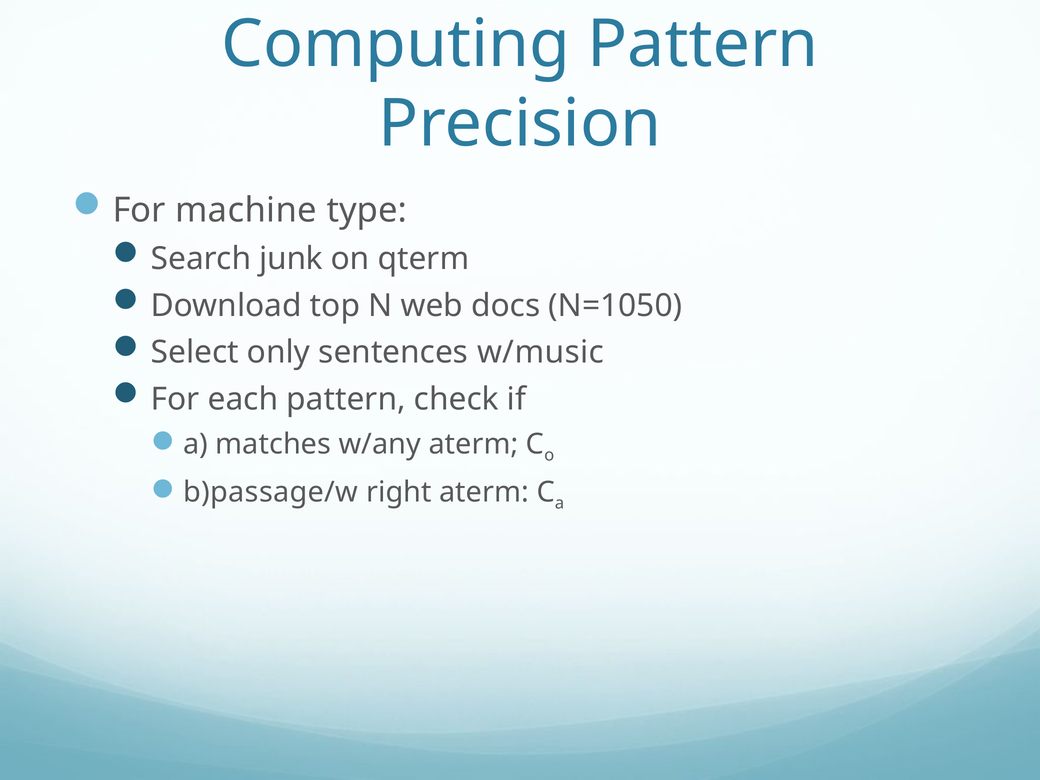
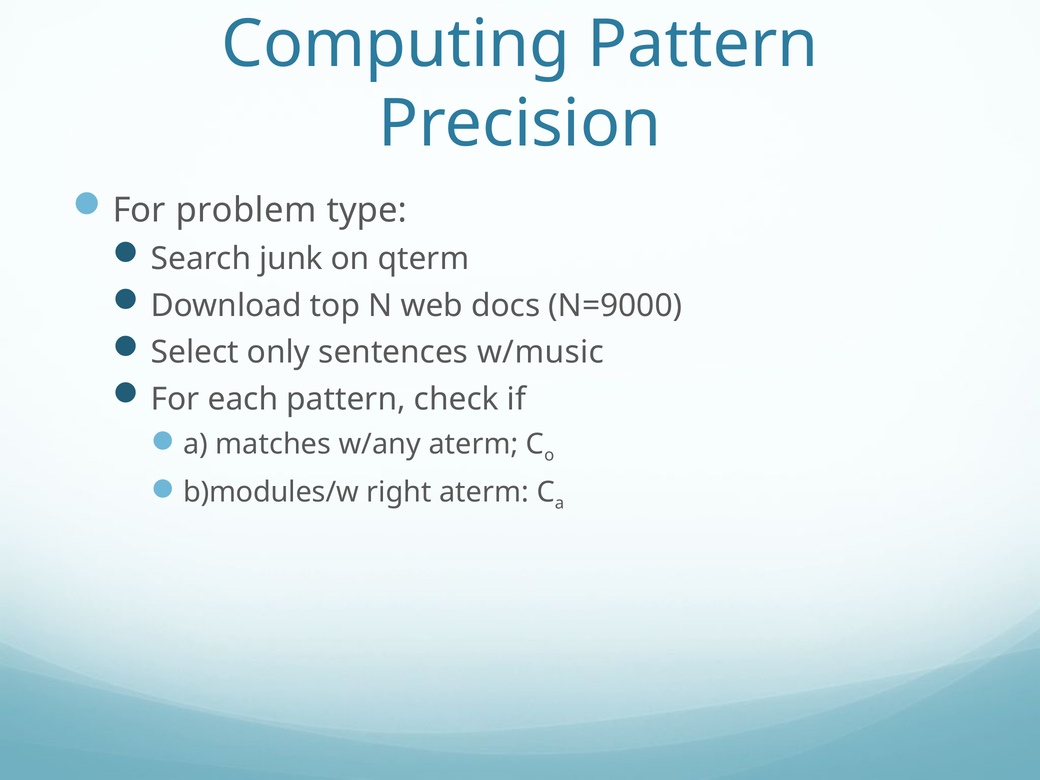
machine: machine -> problem
N=1050: N=1050 -> N=9000
b)passage/w: b)passage/w -> b)modules/w
